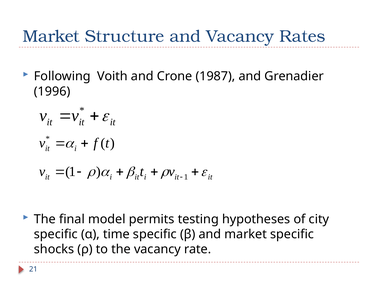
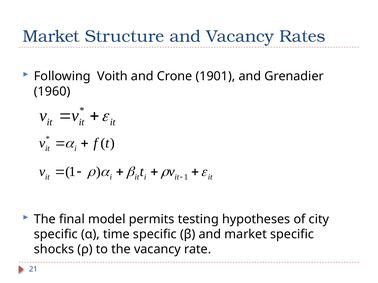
1987: 1987 -> 1901
1996: 1996 -> 1960
